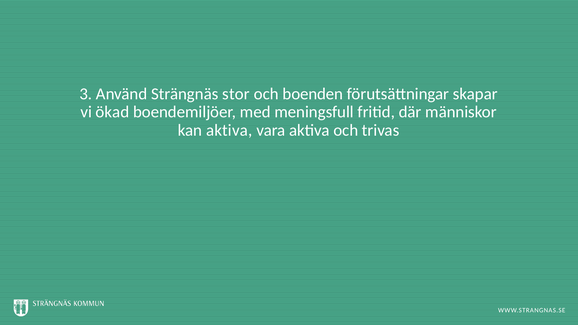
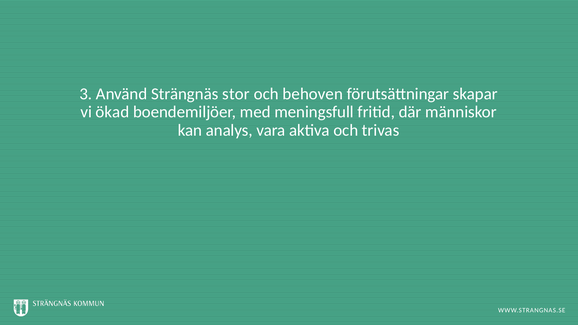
boenden: boenden -> behoven
kan aktiva: aktiva -> analys
